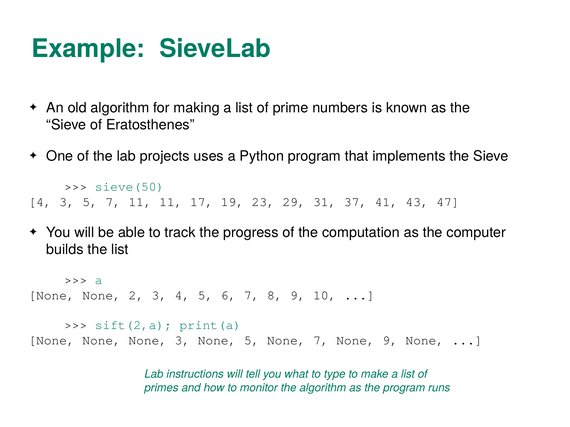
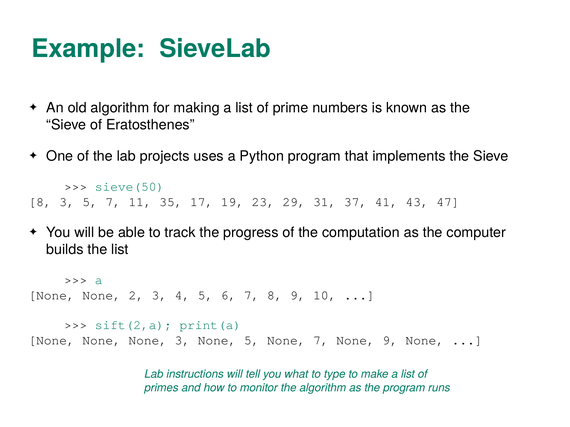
4 at (40, 202): 4 -> 8
11 11: 11 -> 35
